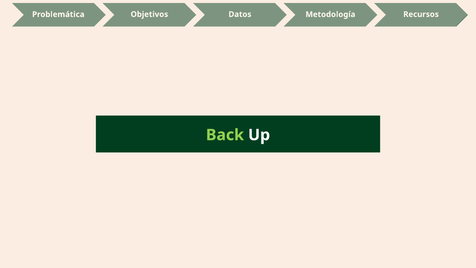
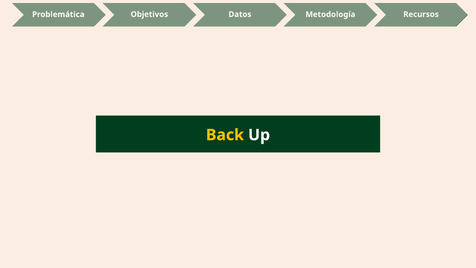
Back colour: light green -> yellow
